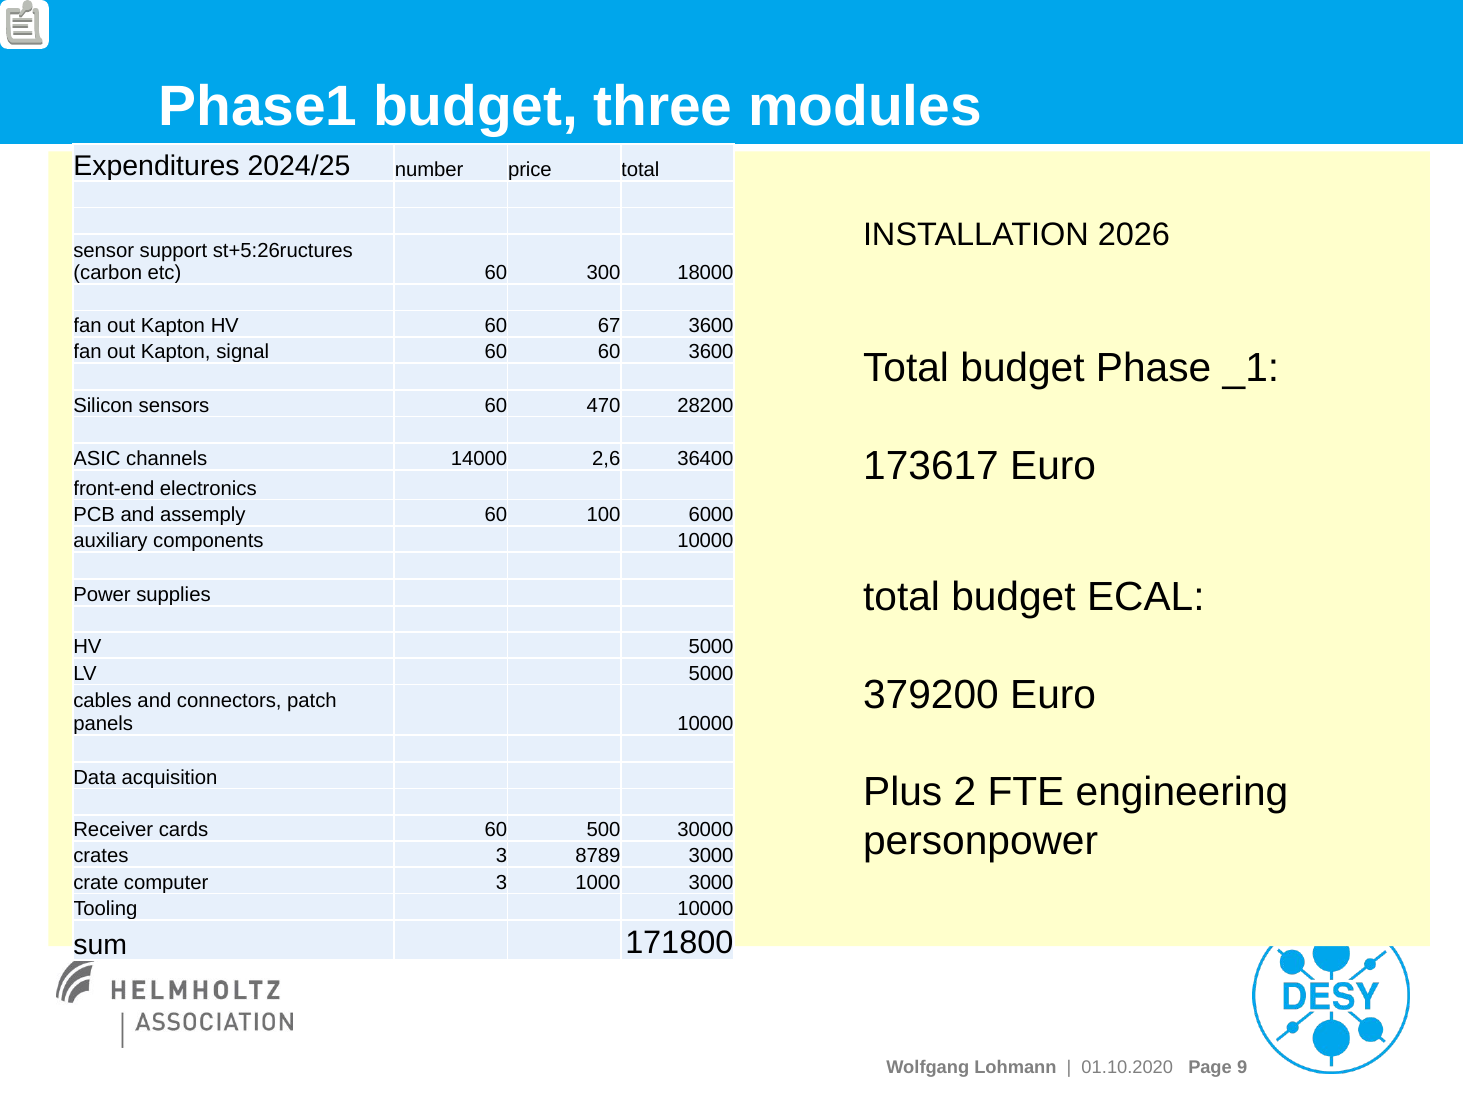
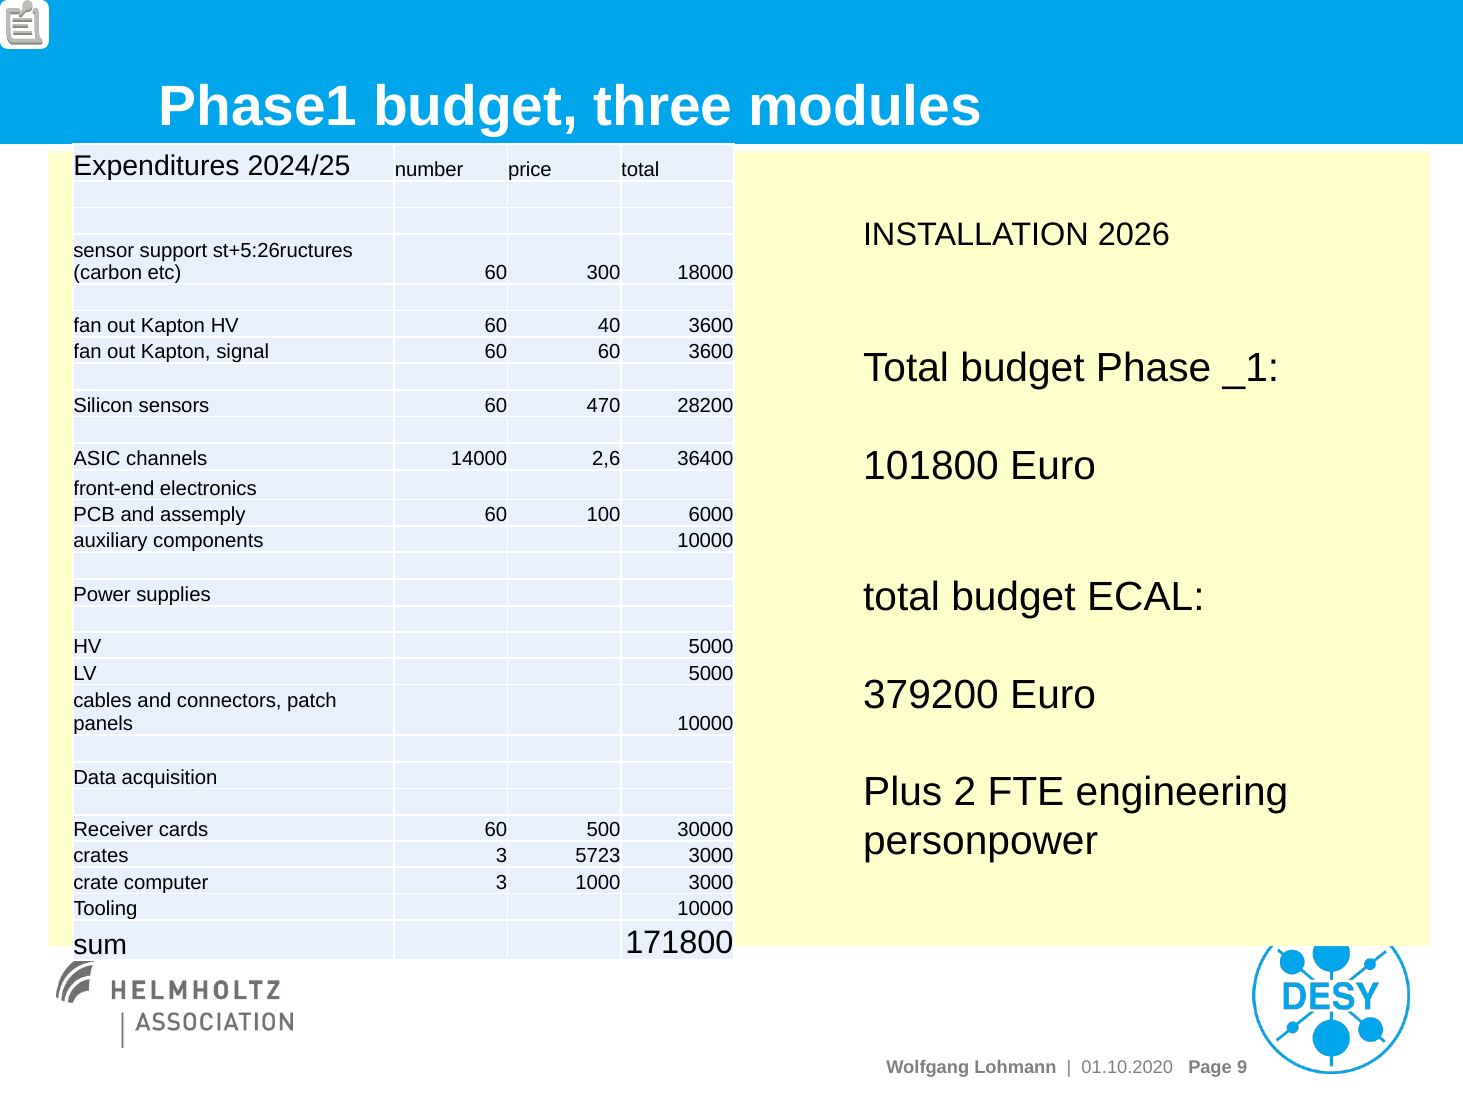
67: 67 -> 40
173617: 173617 -> 101800
8789: 8789 -> 5723
